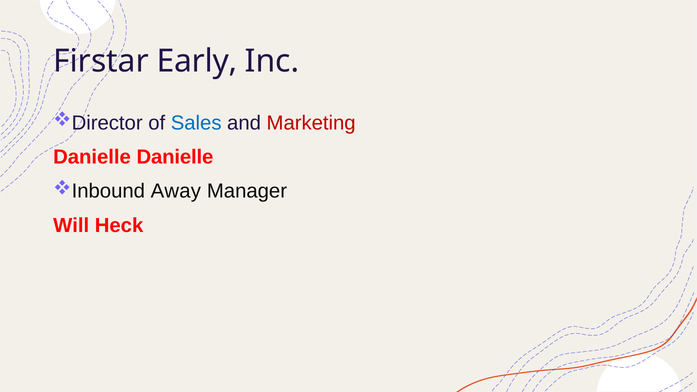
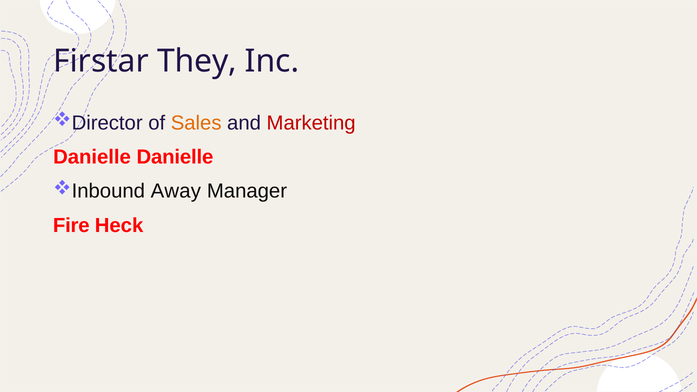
Early: Early -> They
Sales colour: blue -> orange
Will: Will -> Fire
